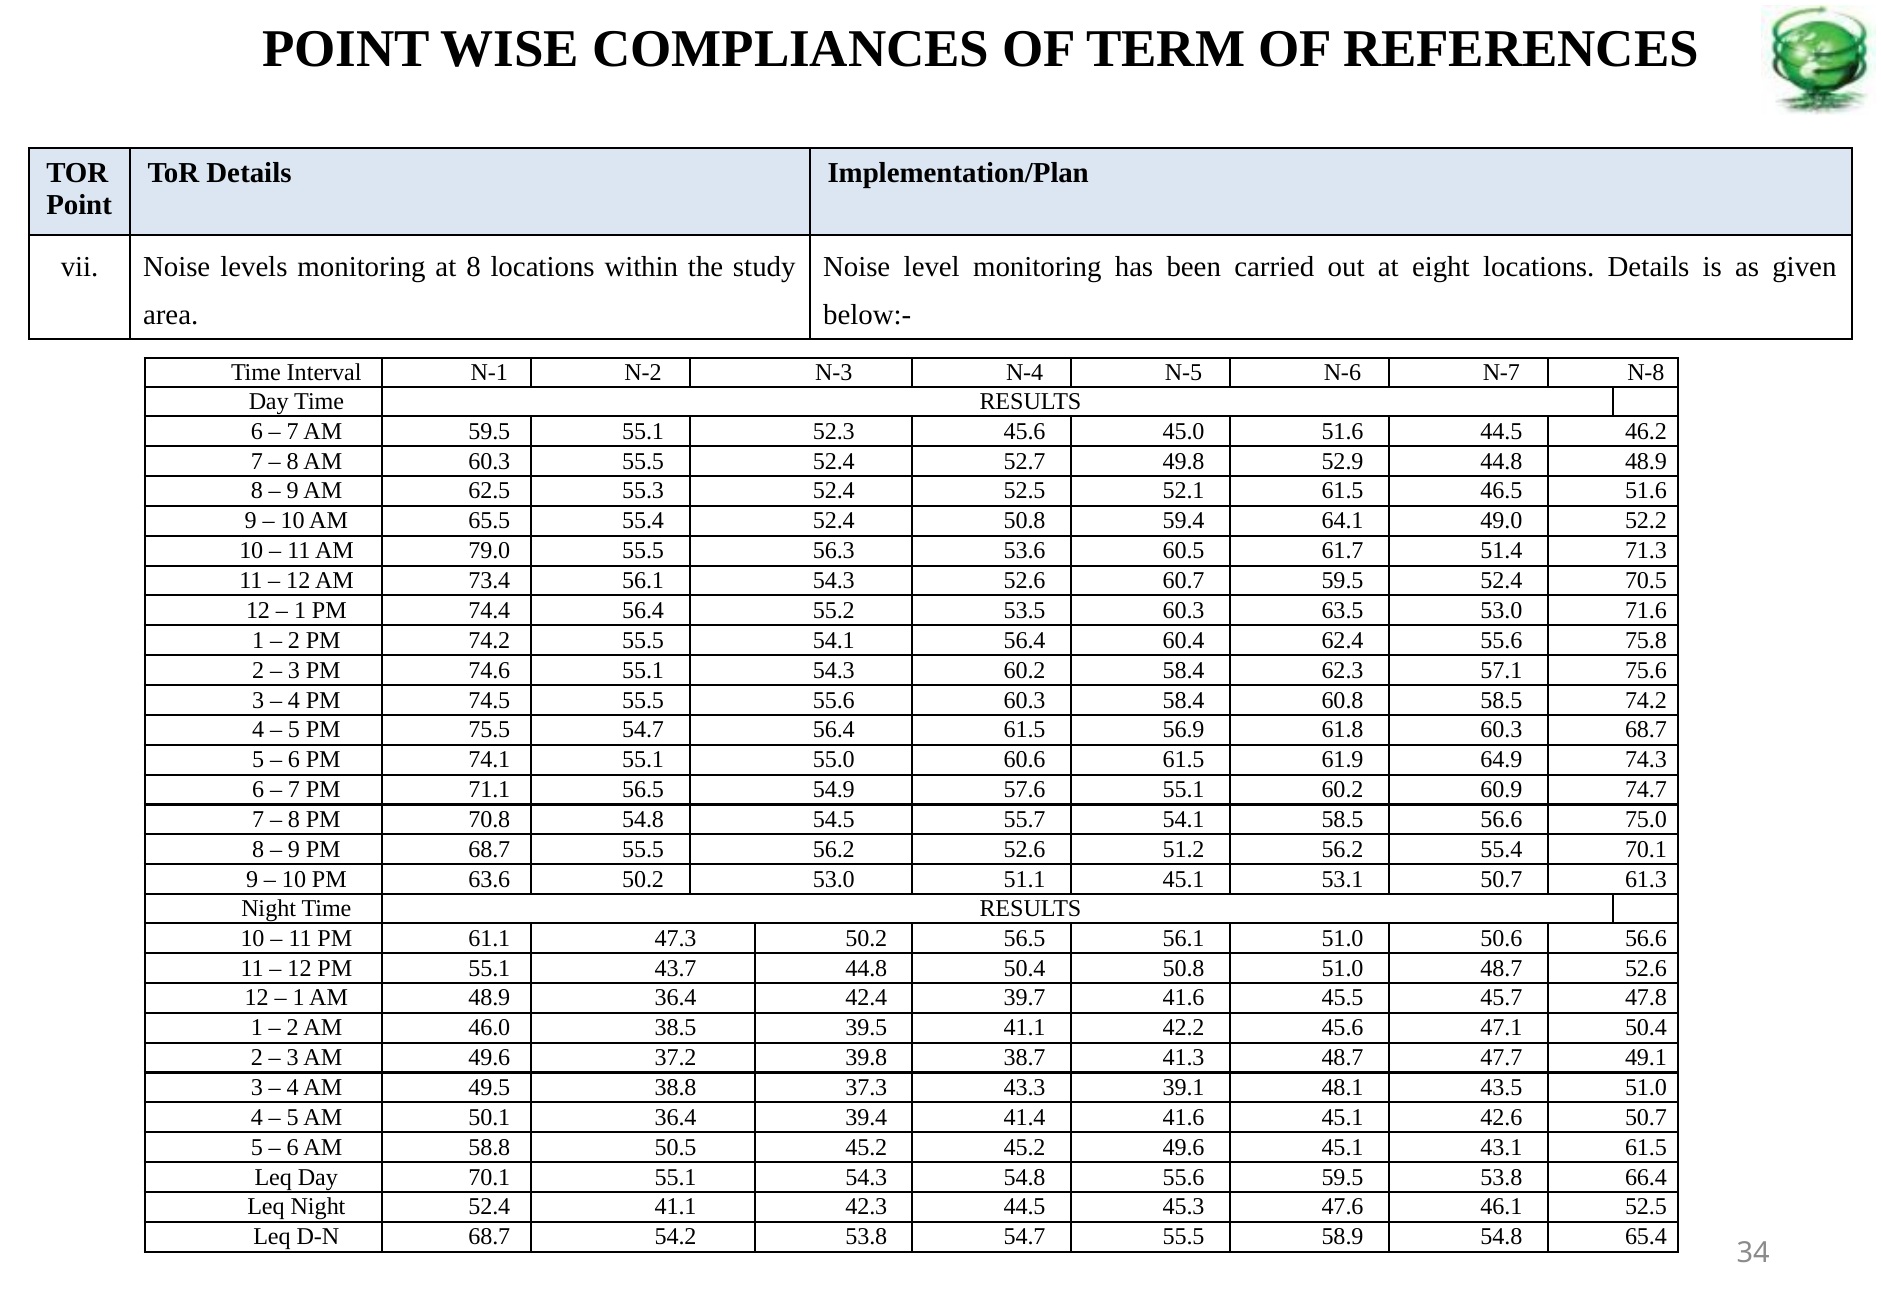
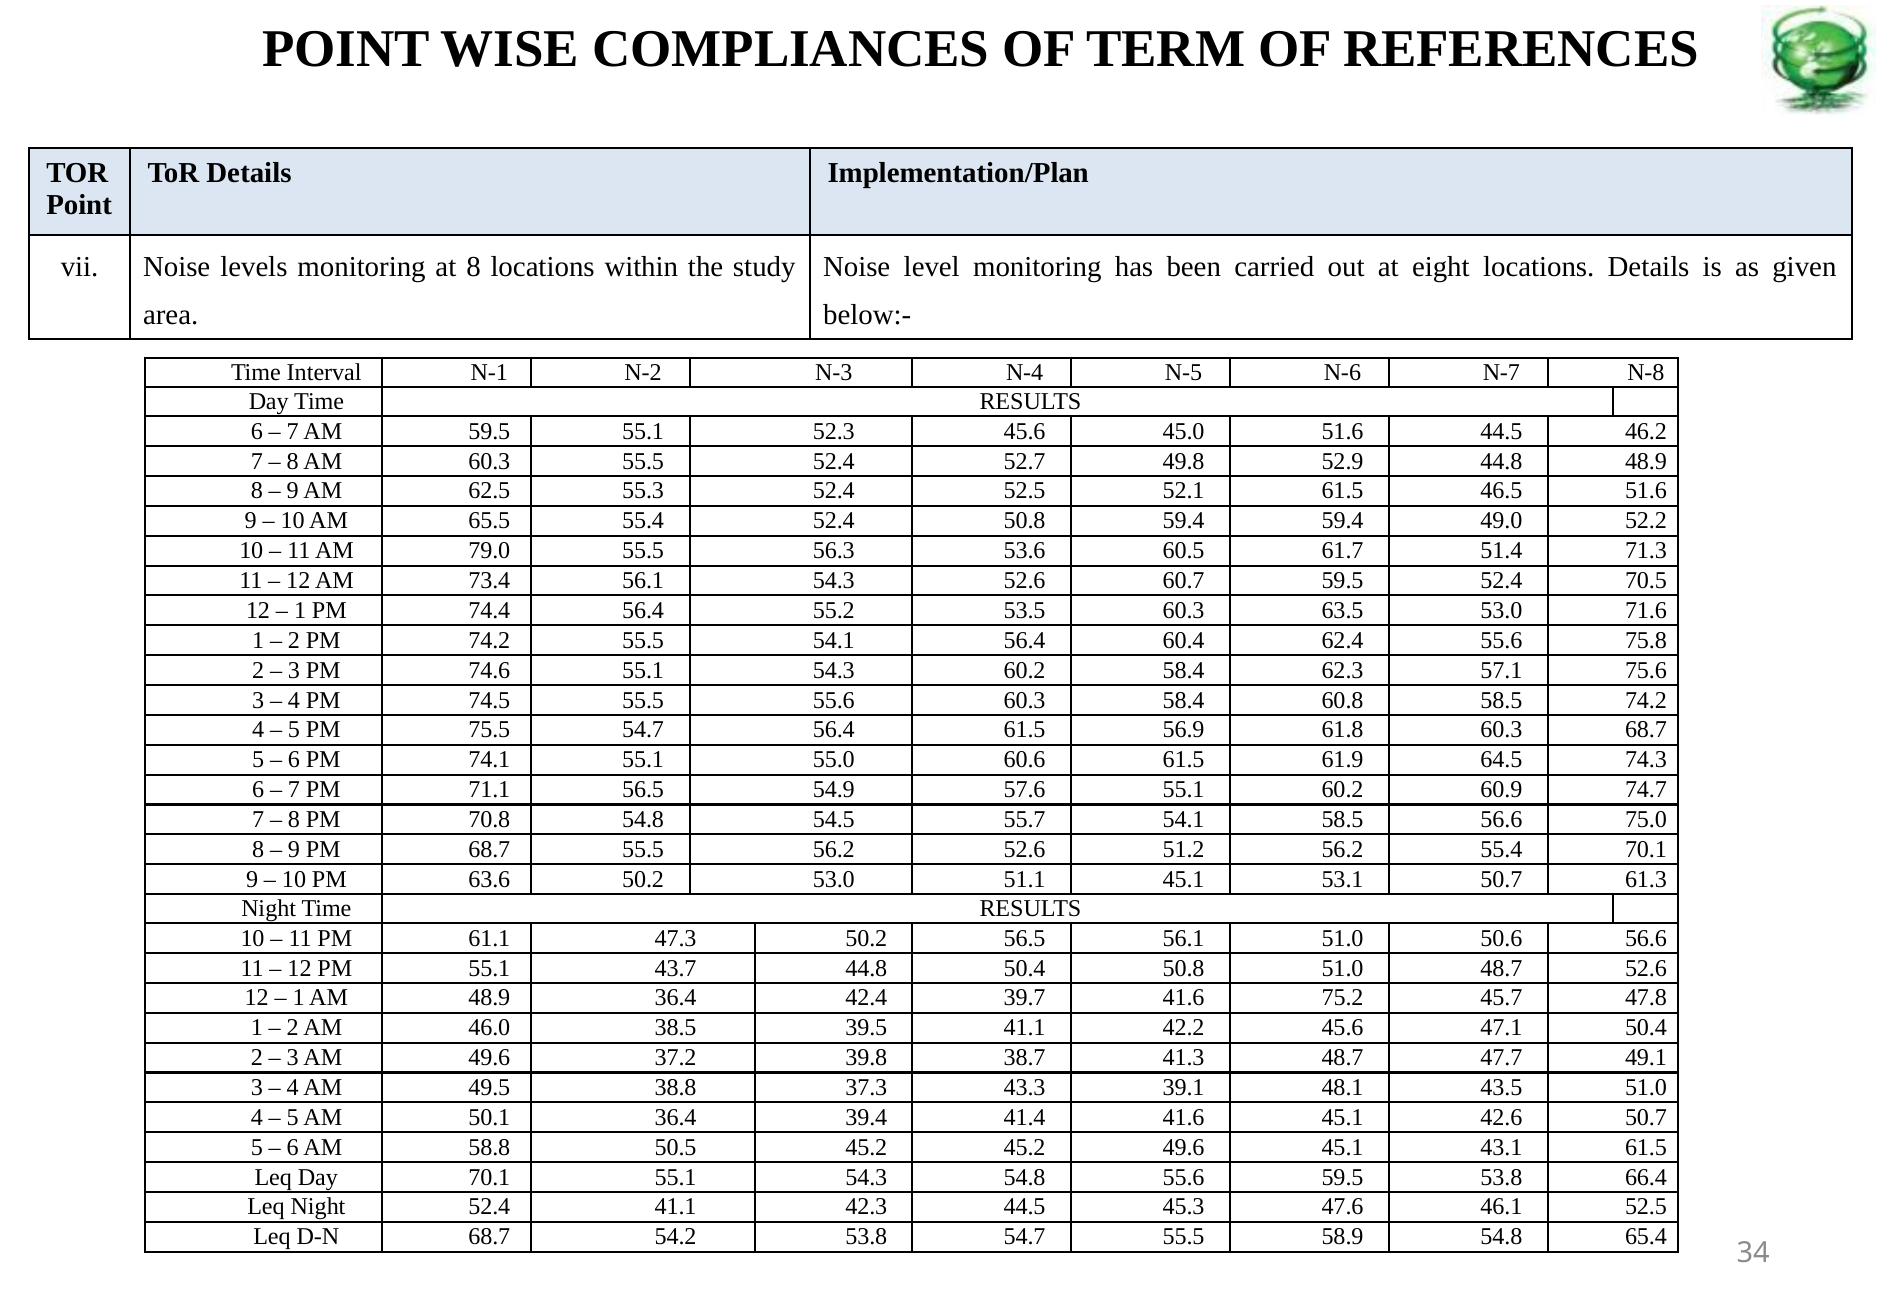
59.4 64.1: 64.1 -> 59.4
64.9: 64.9 -> 64.5
45.5: 45.5 -> 75.2
